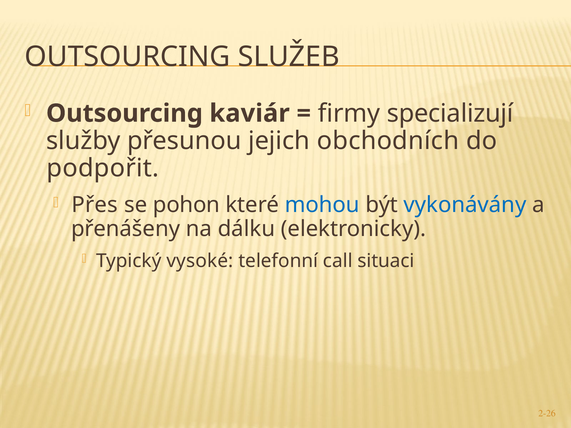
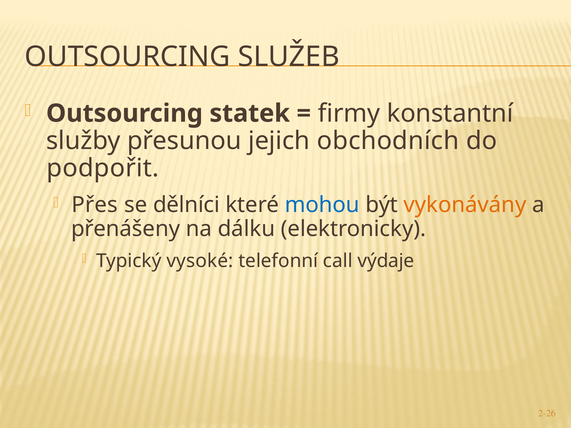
kaviár: kaviár -> statek
specializují: specializují -> konstantní
pohon: pohon -> dělníci
vykonávány colour: blue -> orange
situaci: situaci -> výdaje
